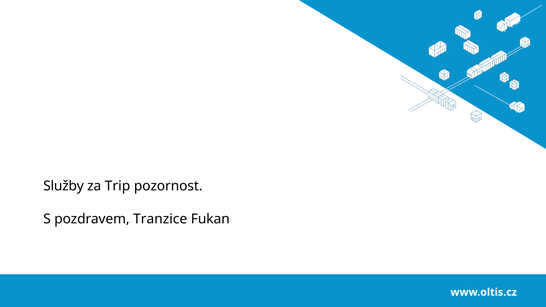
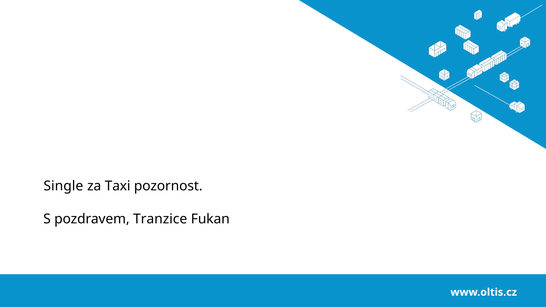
Služby: Služby -> Single
Trip: Trip -> Taxi
